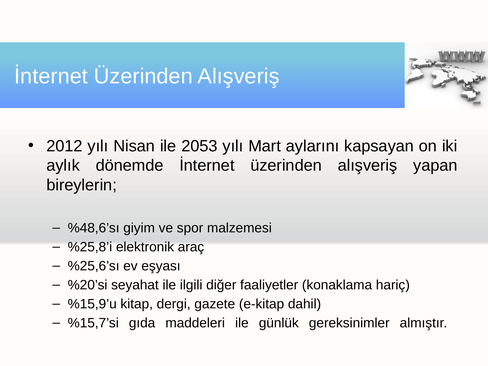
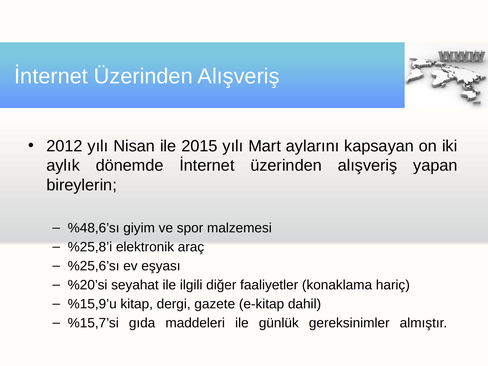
2053: 2053 -> 2015
